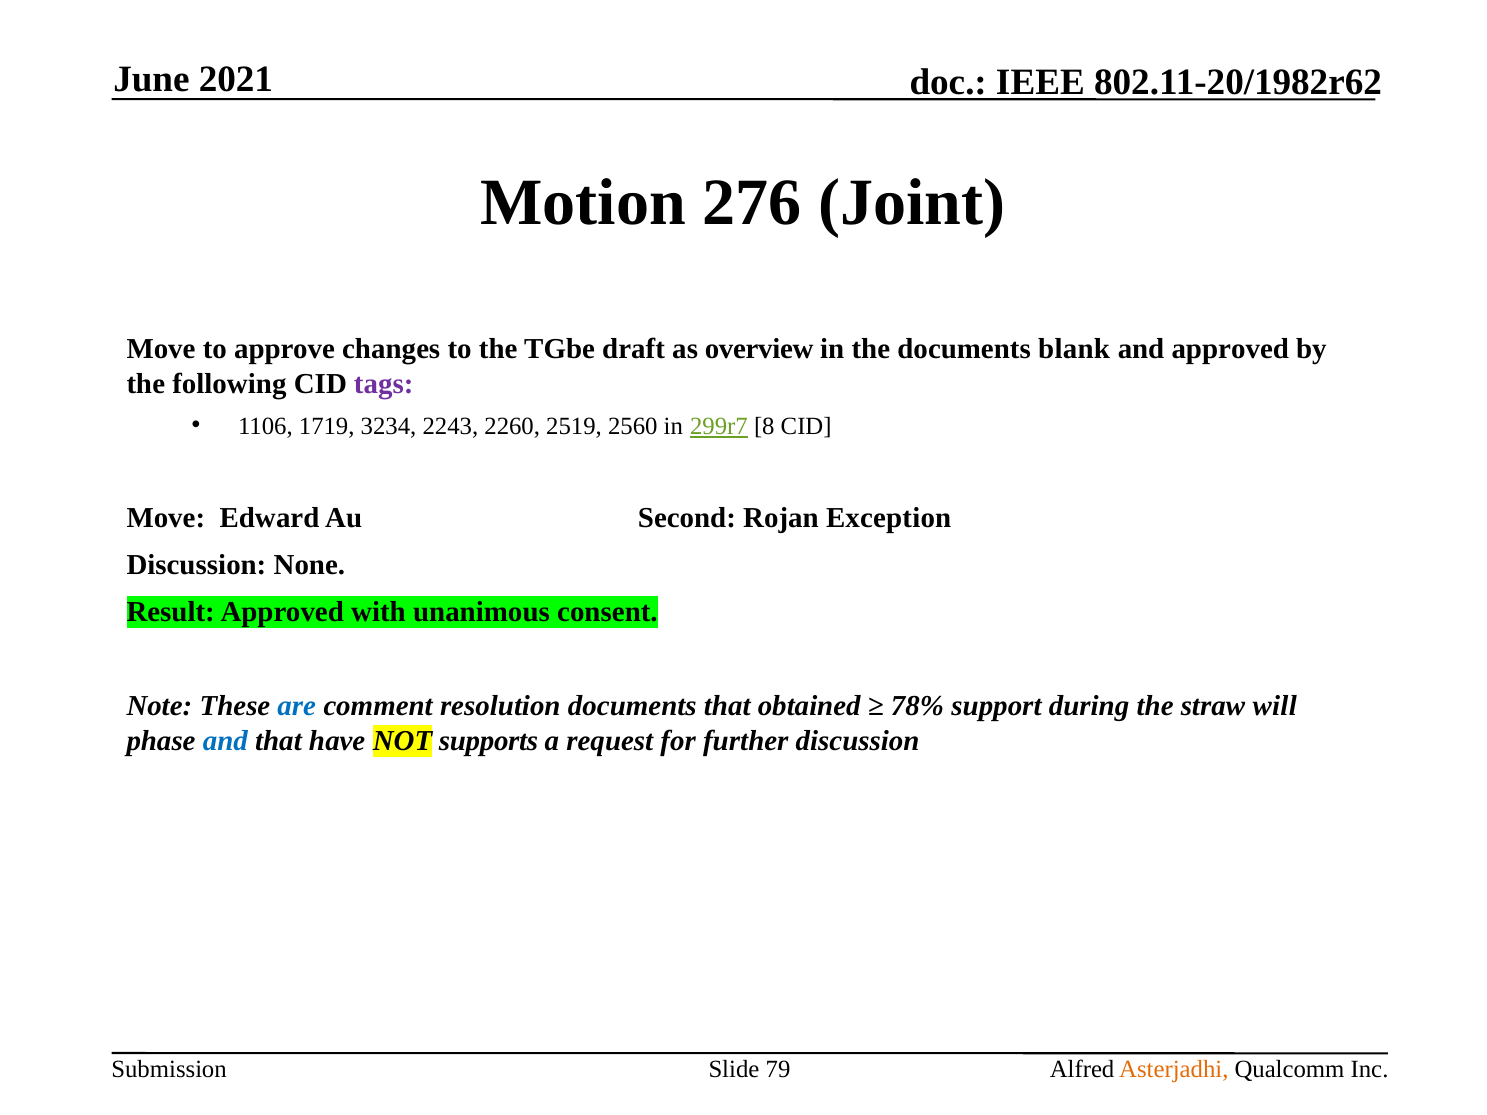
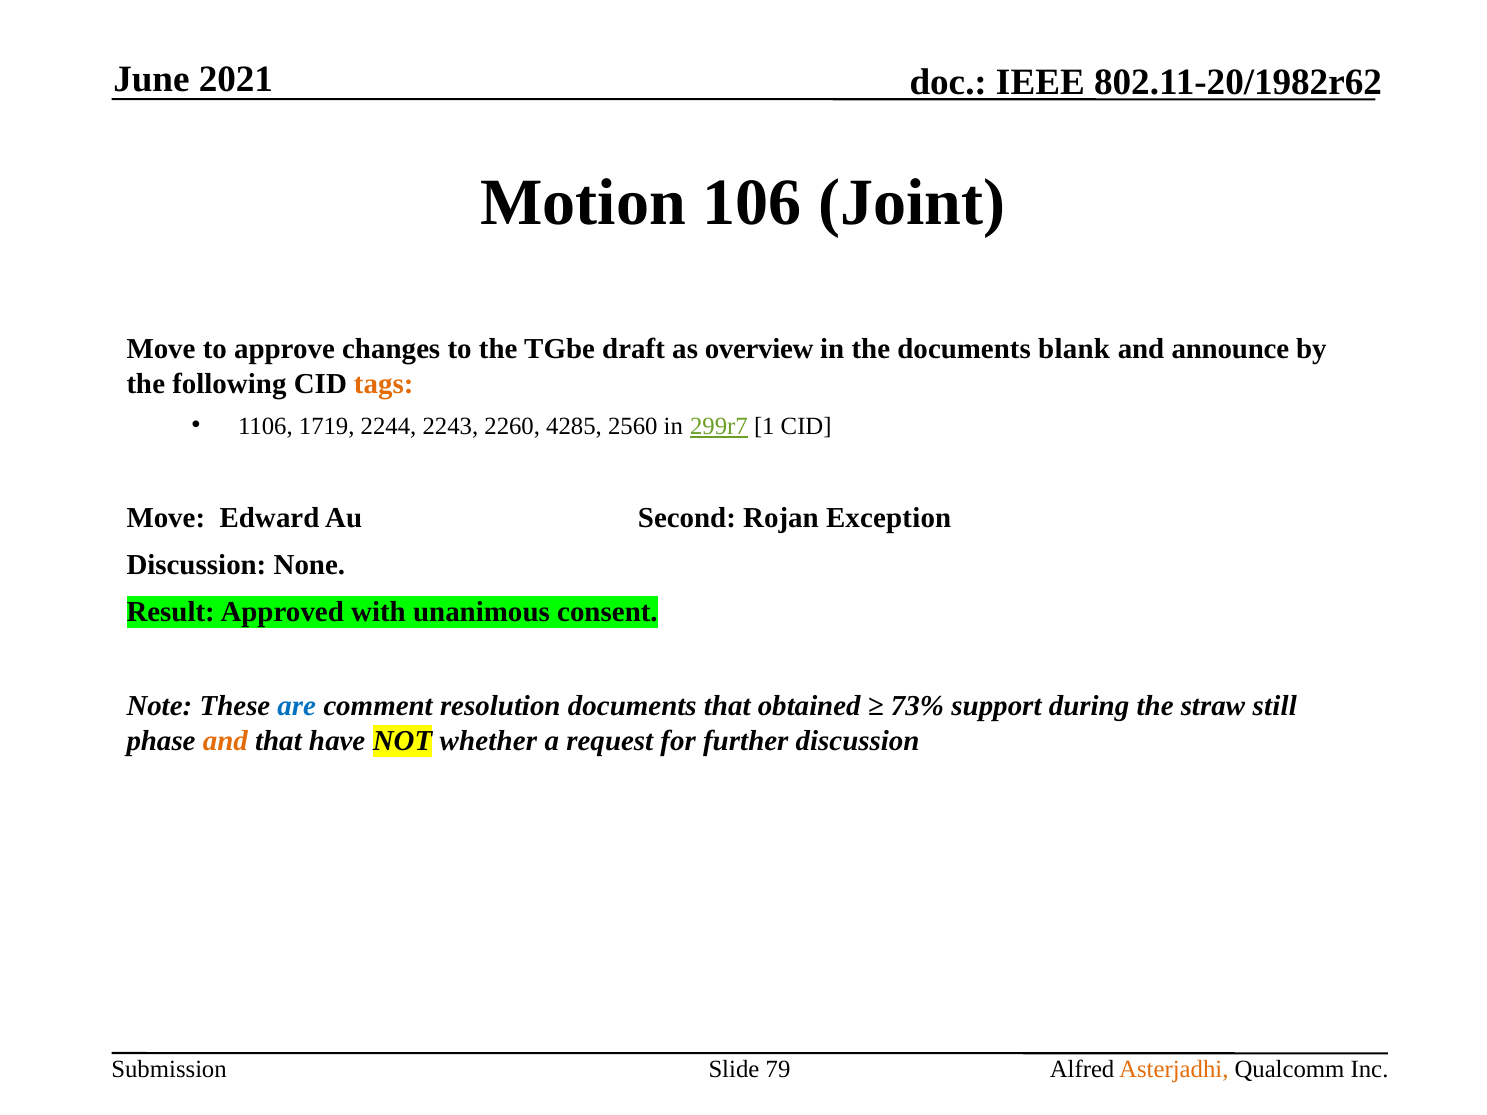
276: 276 -> 106
and approved: approved -> announce
tags colour: purple -> orange
3234: 3234 -> 2244
2519: 2519 -> 4285
8: 8 -> 1
78%: 78% -> 73%
will: will -> still
and at (225, 741) colour: blue -> orange
supports: supports -> whether
